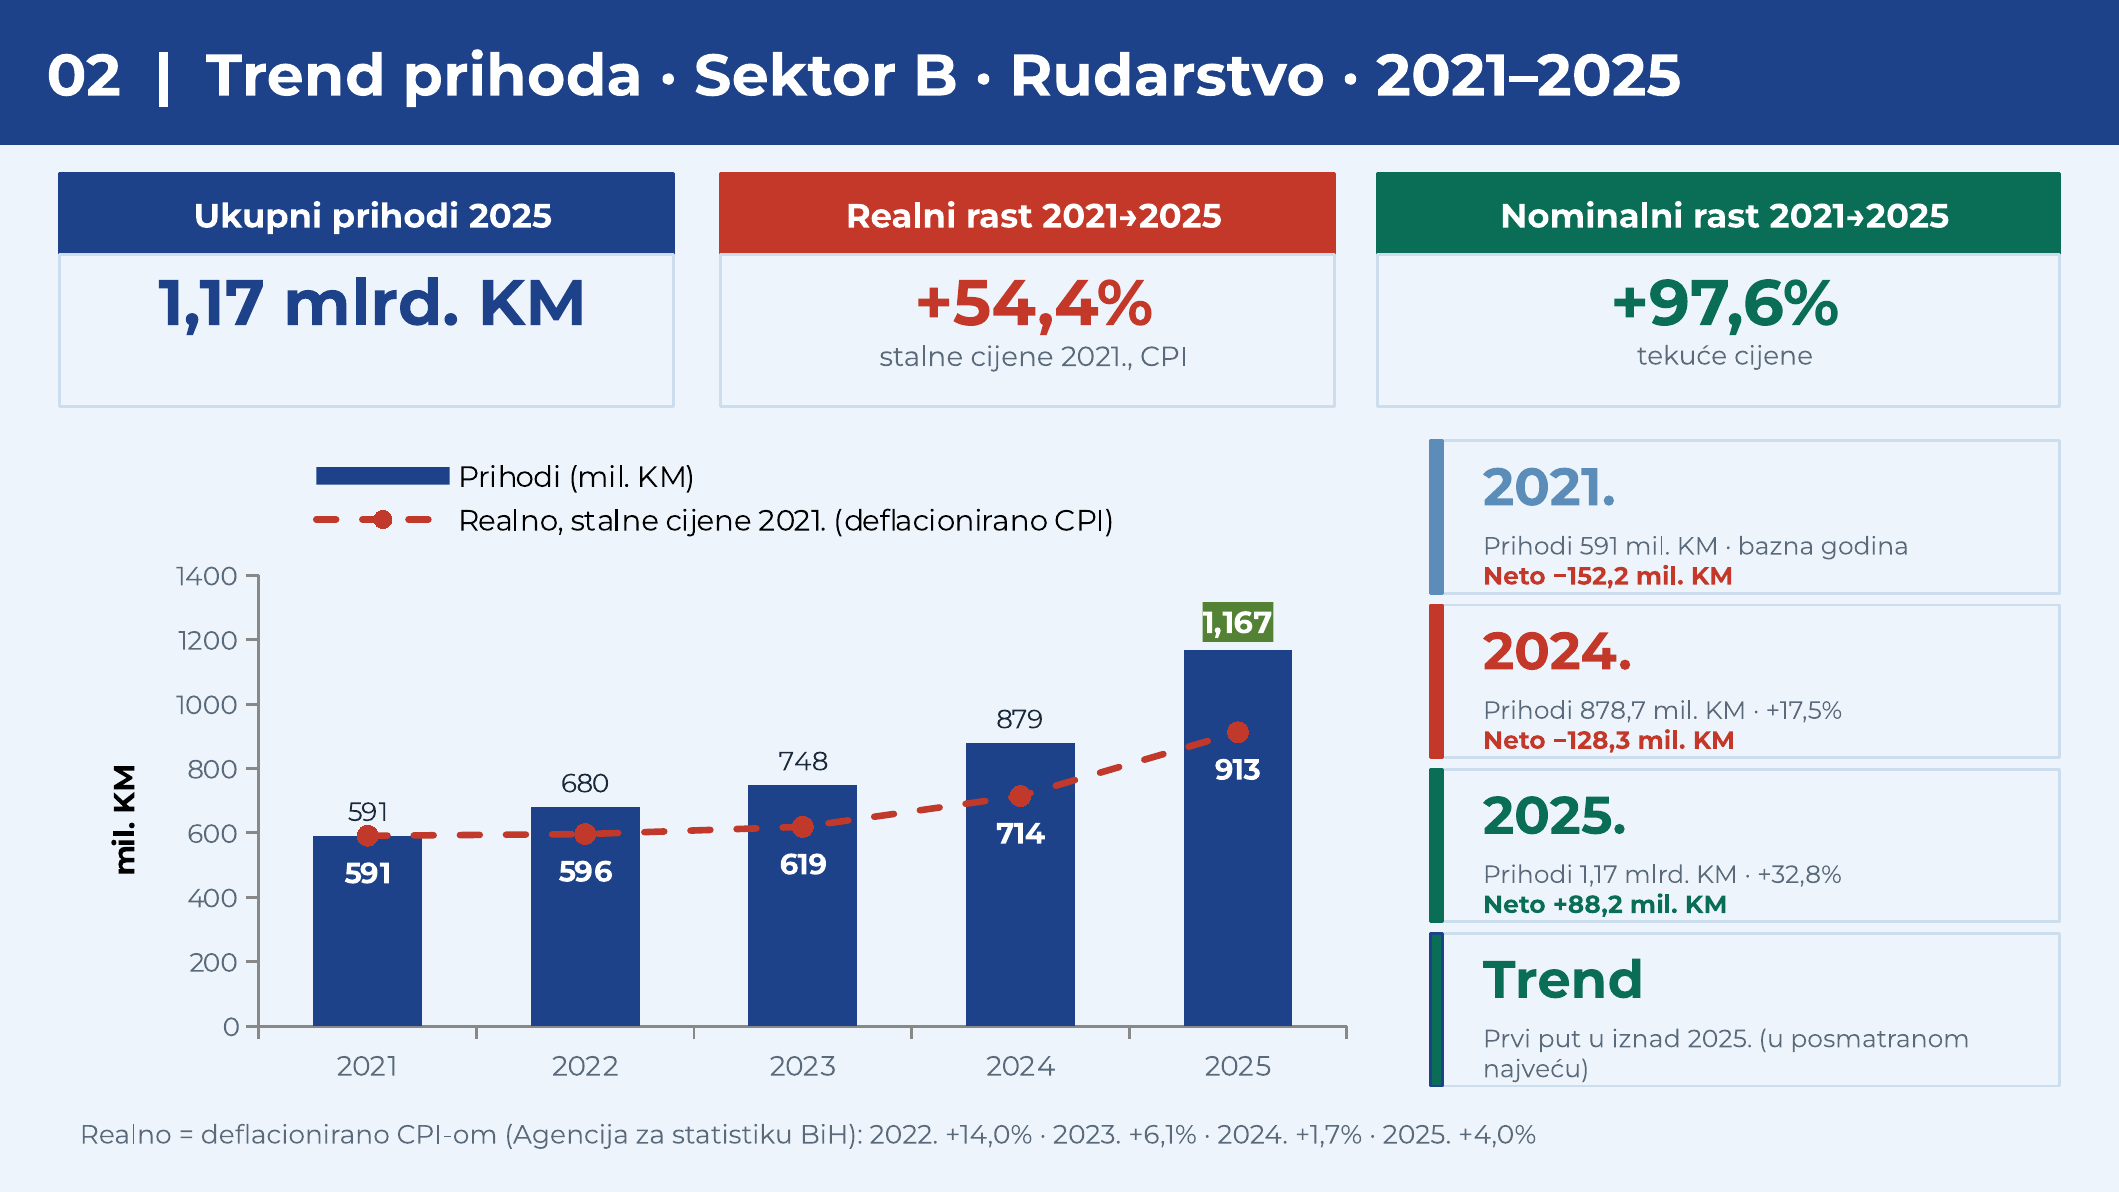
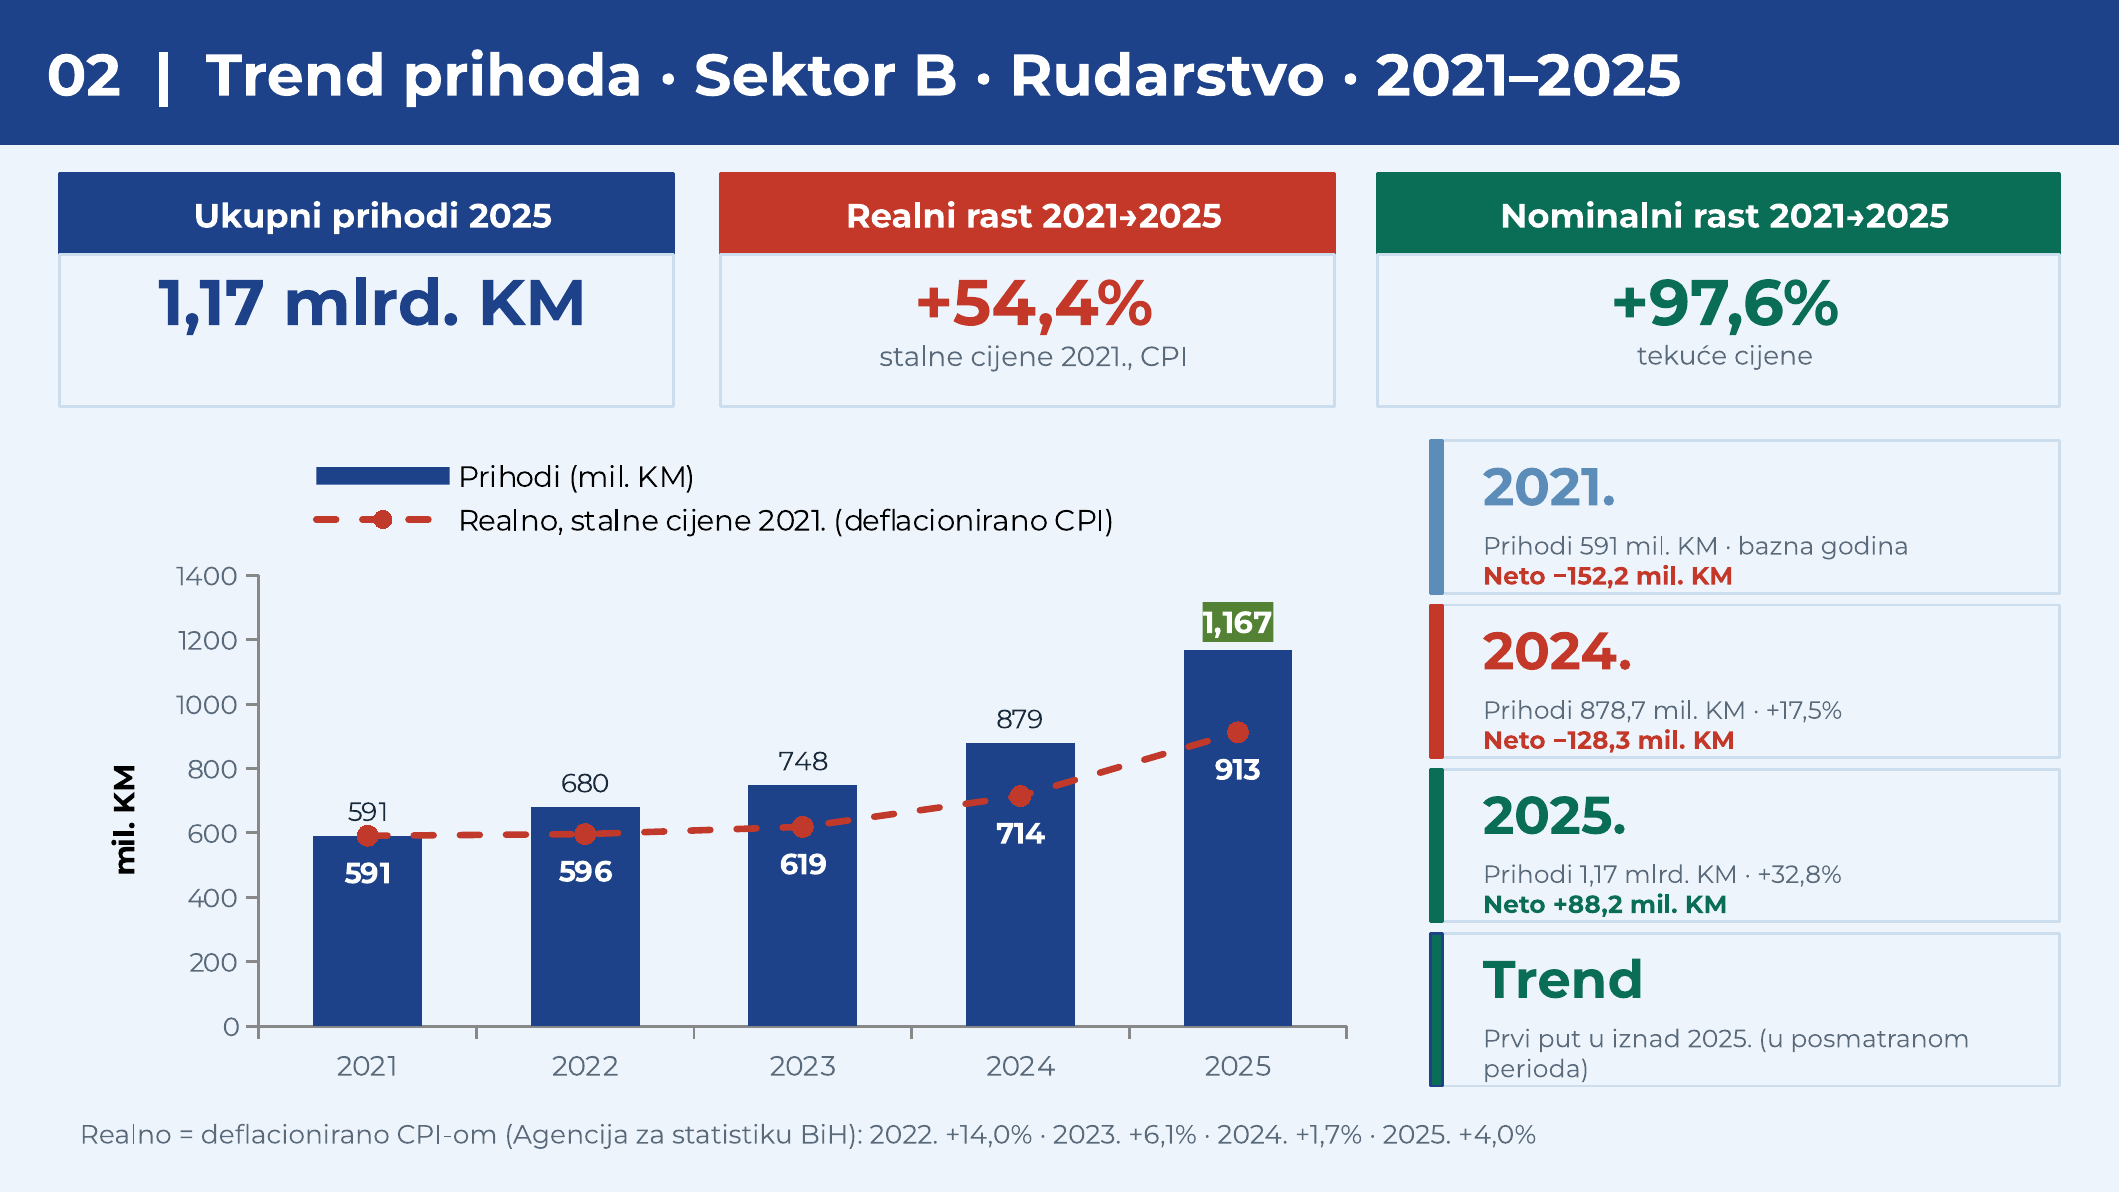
najveću: najveću -> perioda
